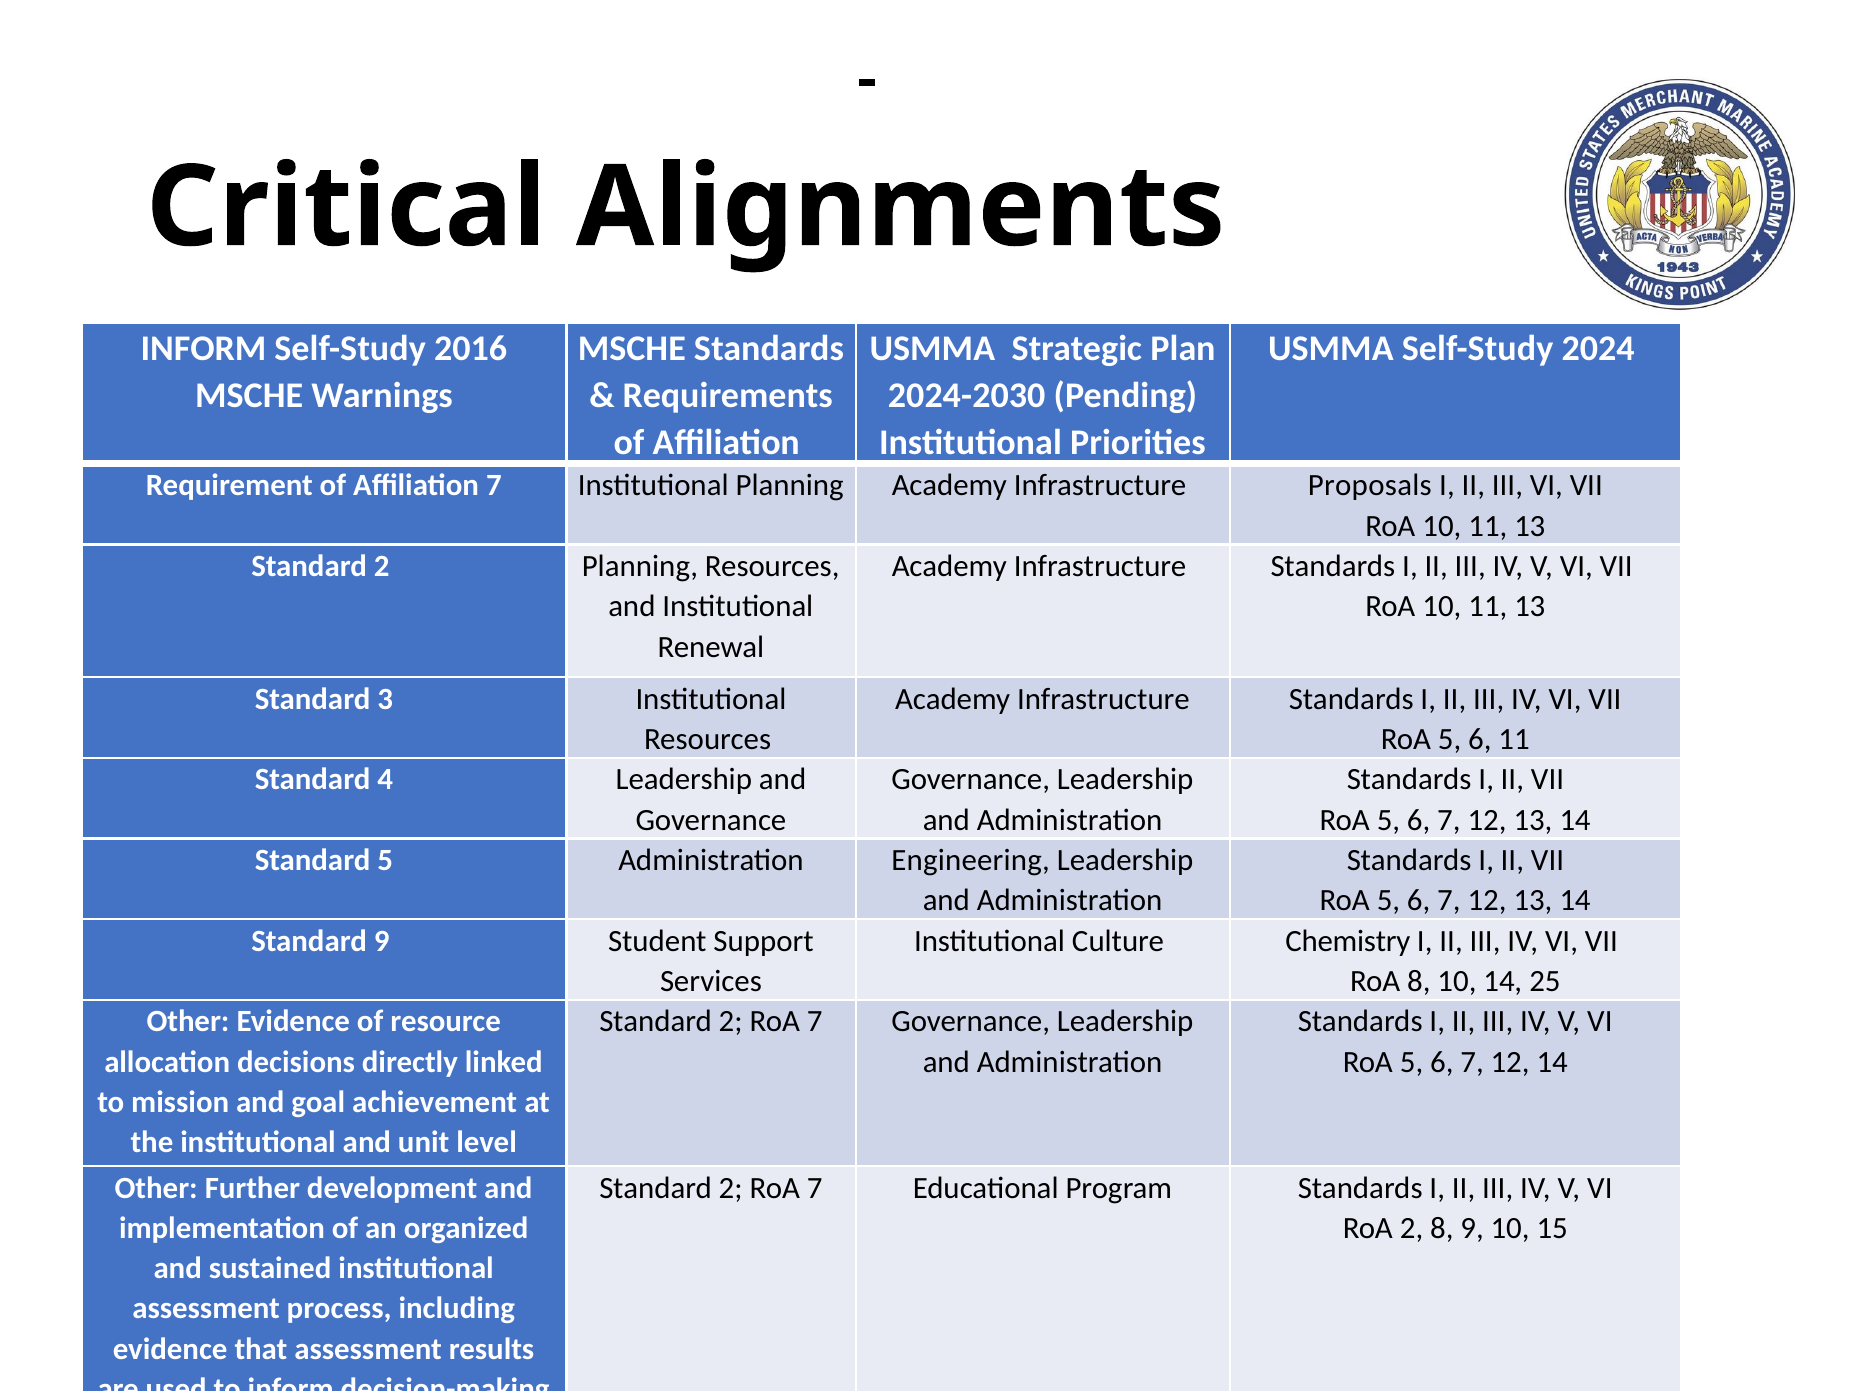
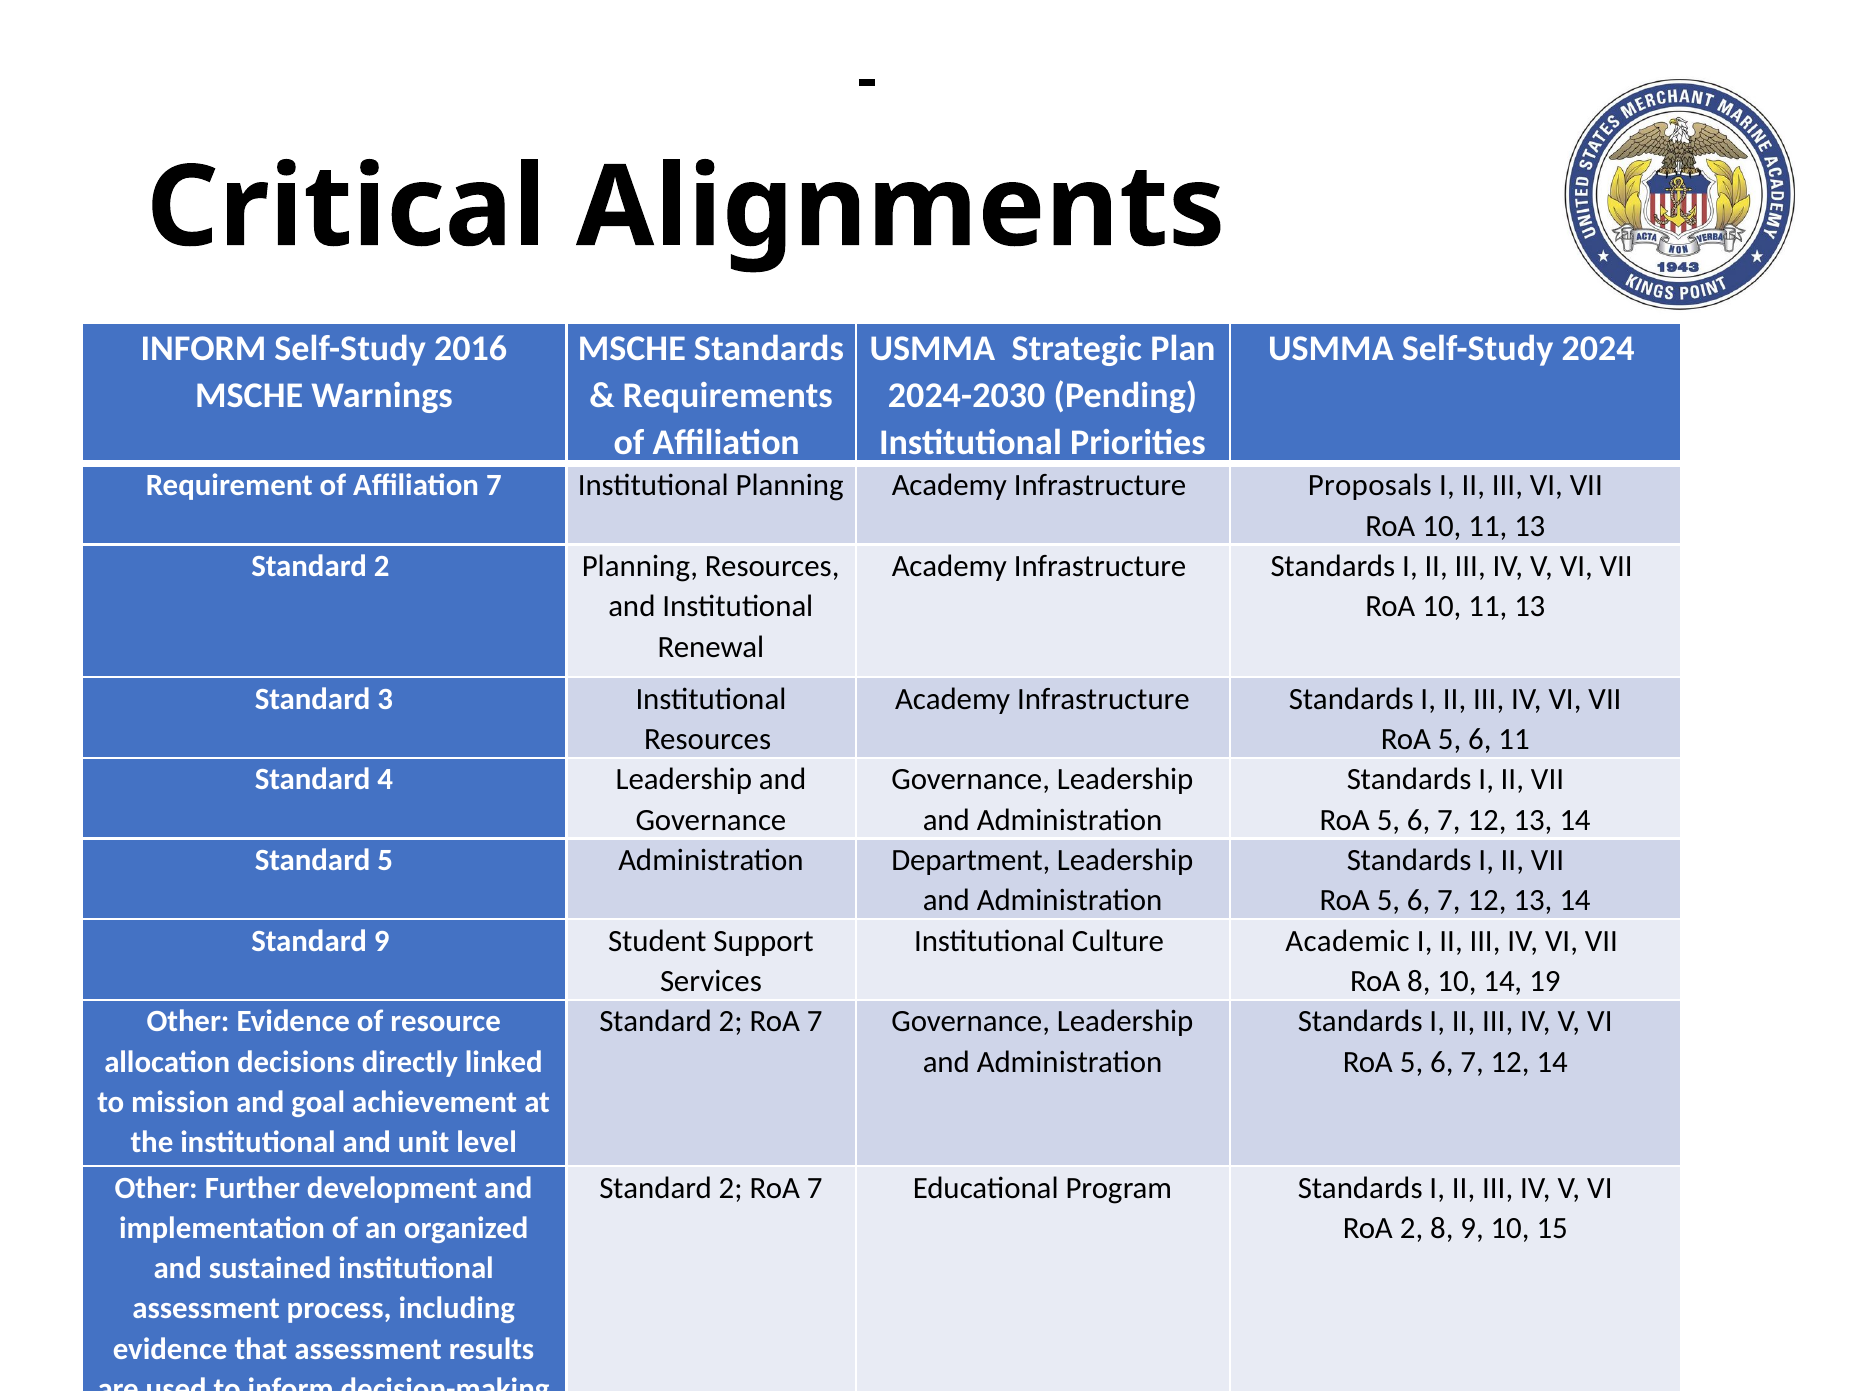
Engineering: Engineering -> Department
Chemistry: Chemistry -> Academic
25: 25 -> 19
